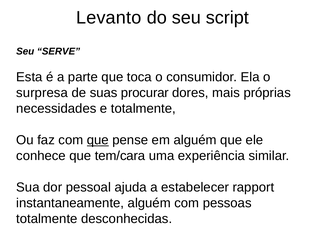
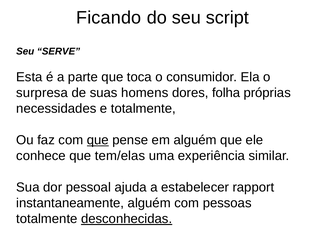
Levanto: Levanto -> Ficando
procurar: procurar -> homens
mais: mais -> folha
tem/cara: tem/cara -> tem/elas
desconhecidas underline: none -> present
